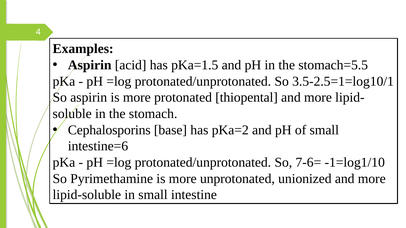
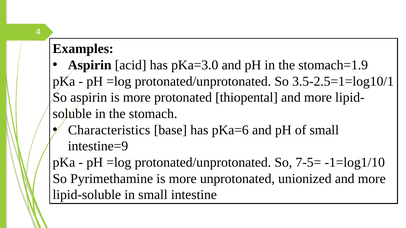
pKa=1.5: pKa=1.5 -> pKa=3.0
stomach=5.5: stomach=5.5 -> stomach=1.9
Cephalosporins: Cephalosporins -> Characteristics
pKa=2: pKa=2 -> pKa=6
intestine=6: intestine=6 -> intestine=9
7-6=: 7-6= -> 7-5=
